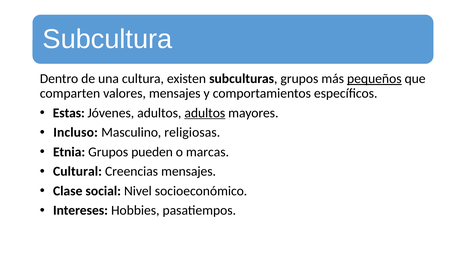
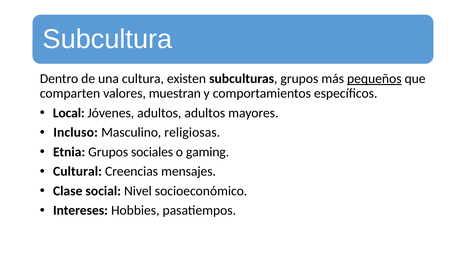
valores mensajes: mensajes -> muestran
Estas: Estas -> Local
adultos at (205, 113) underline: present -> none
pueden: pueden -> sociales
marcas: marcas -> gaming
